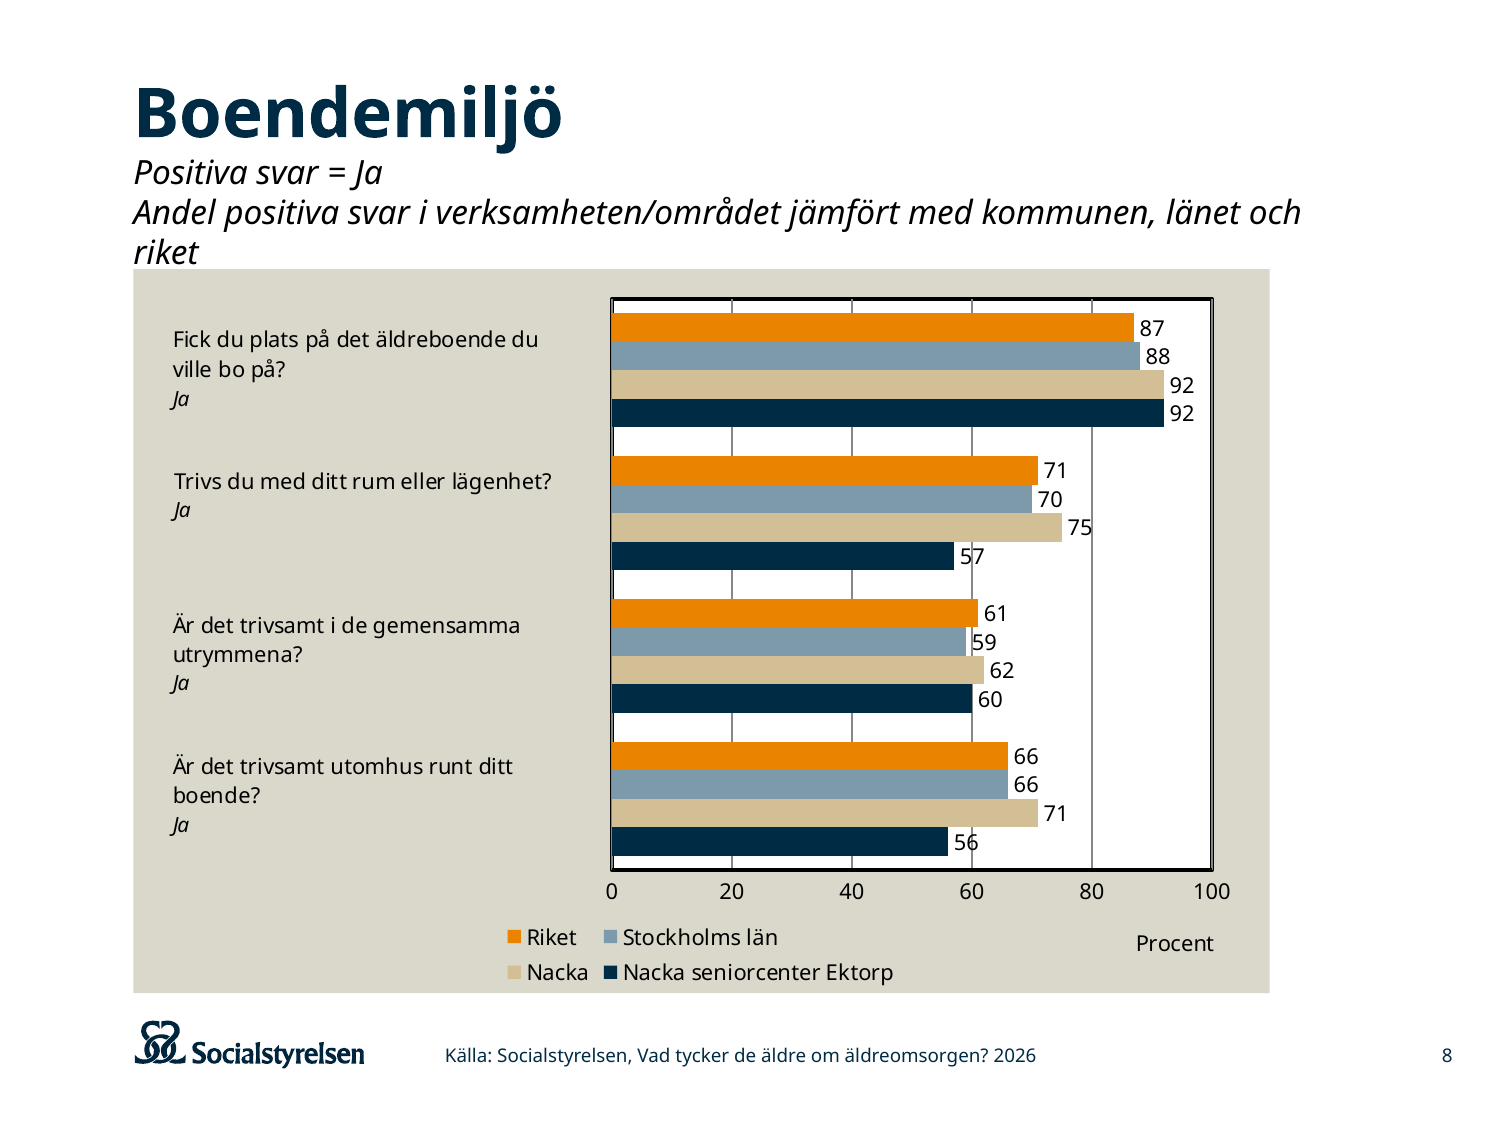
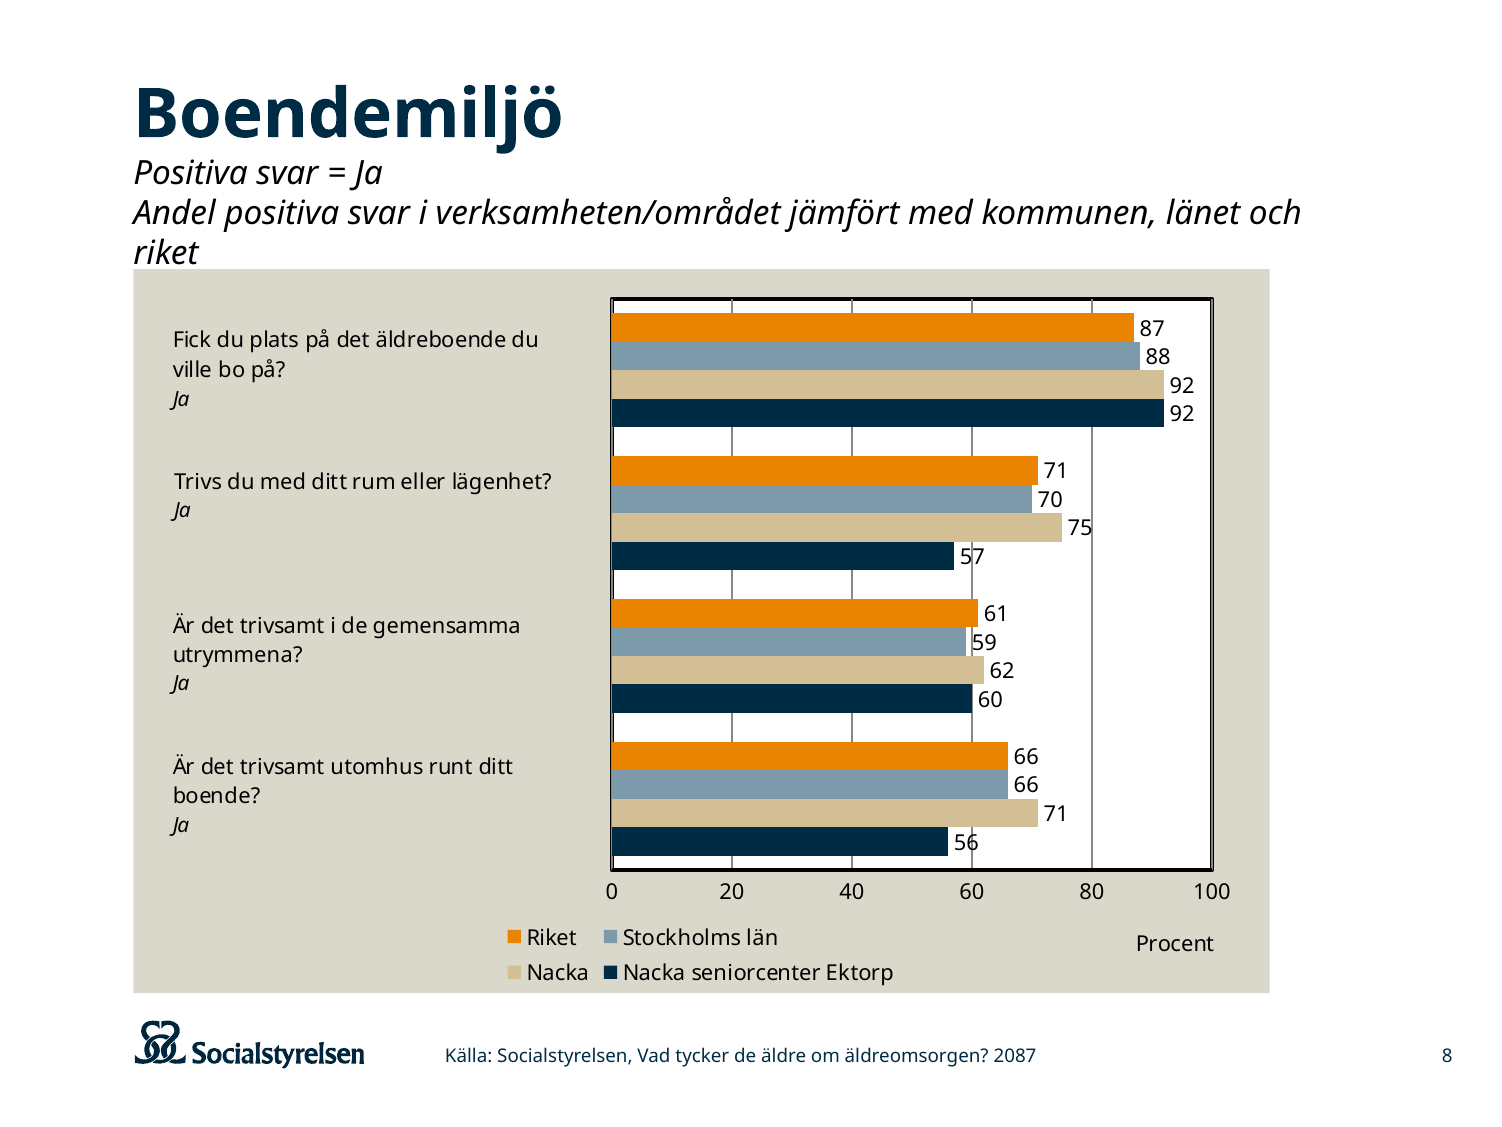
2026: 2026 -> 2087
